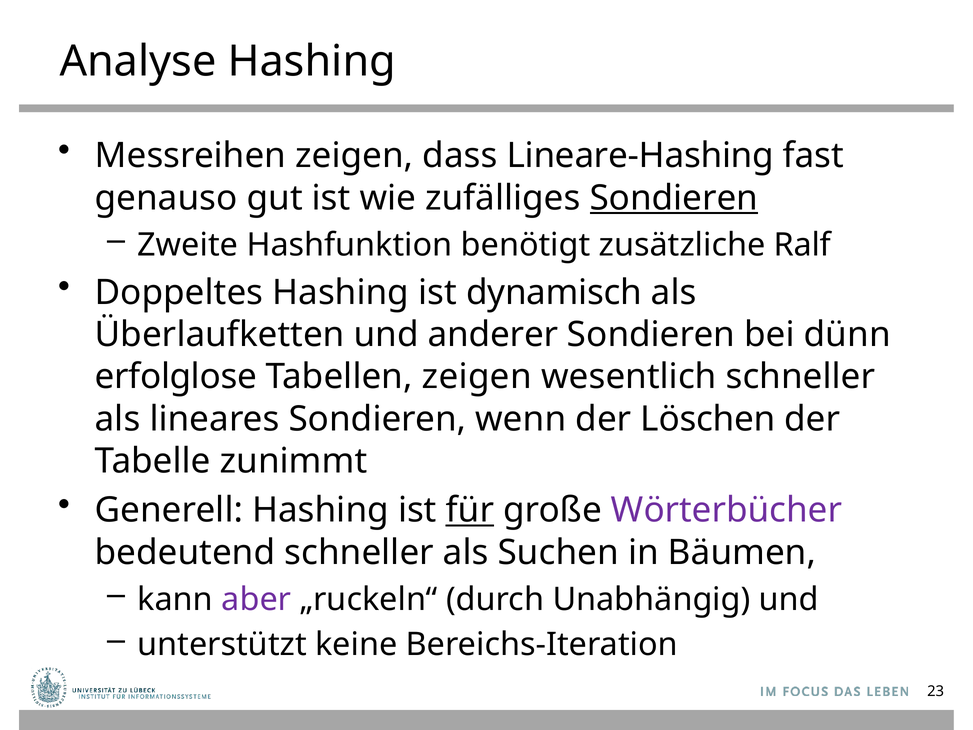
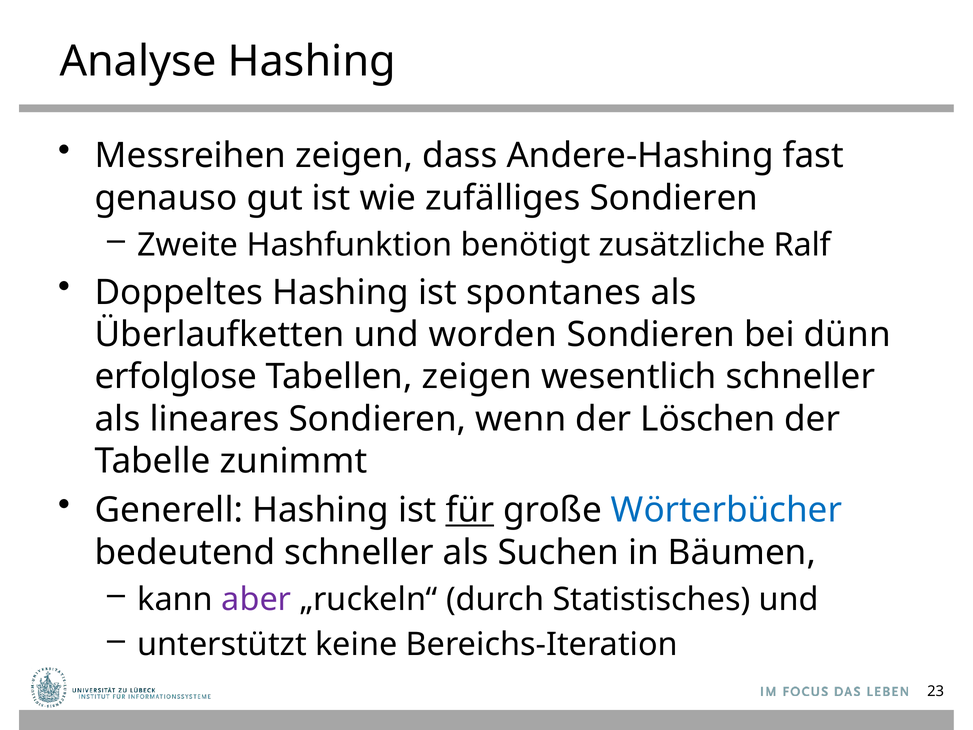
Lineare-Hashing: Lineare-Hashing -> Andere-Hashing
Sondieren at (674, 198) underline: present -> none
dynamisch: dynamisch -> spontanes
anderer: anderer -> worden
Wörterbücher colour: purple -> blue
Unabhängig: Unabhängig -> Statistisches
